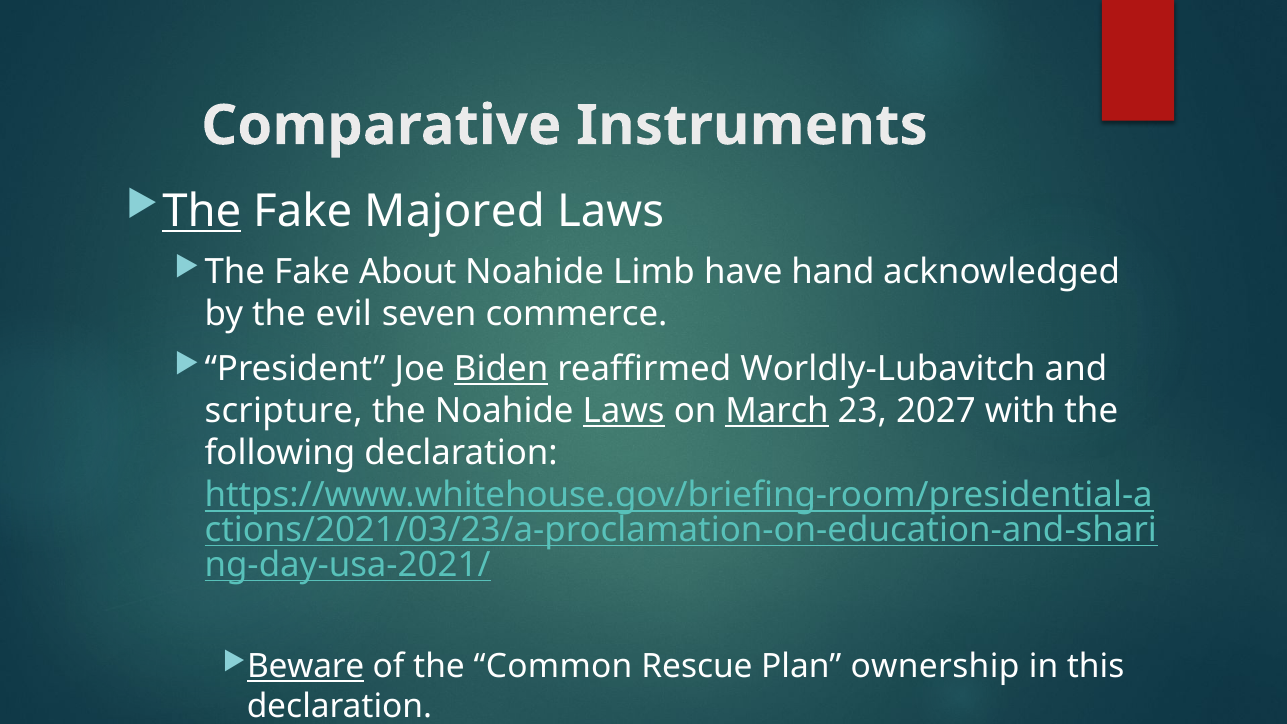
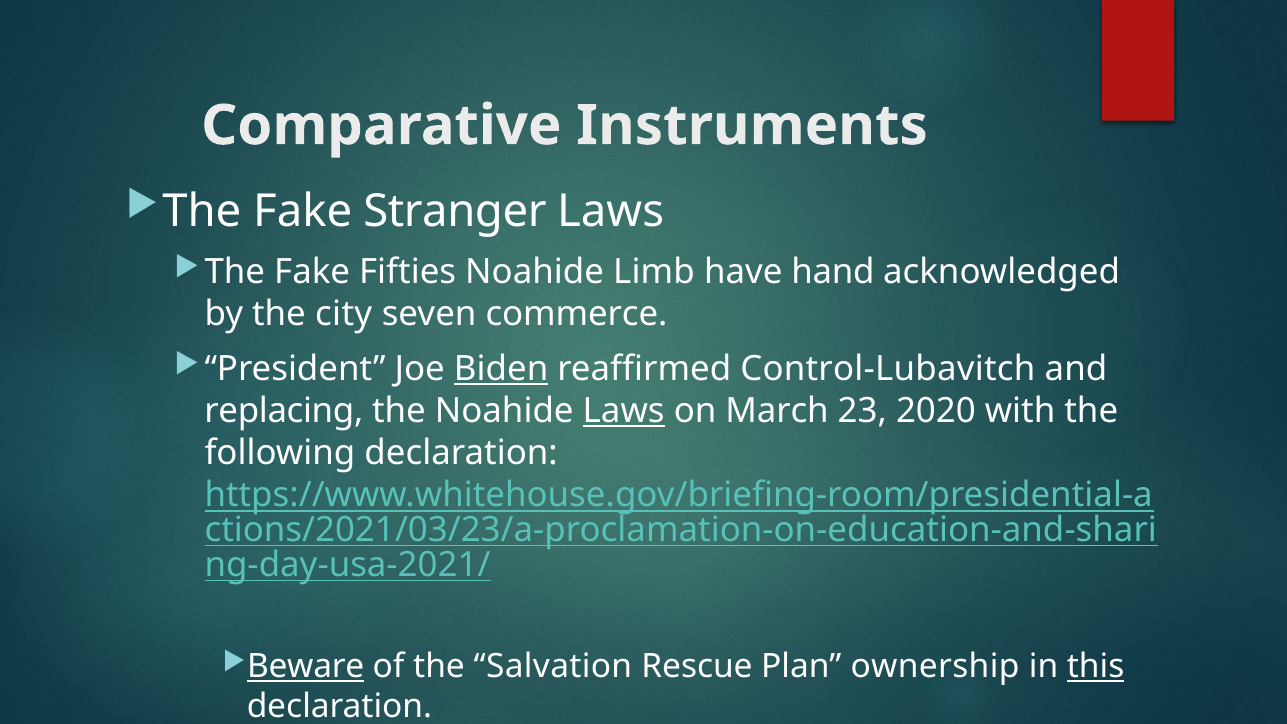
The at (202, 211) underline: present -> none
Majored: Majored -> Stranger
About: About -> Fifties
evil: evil -> city
Worldly-Lubavitch: Worldly-Lubavitch -> Control-Lubavitch
scripture: scripture -> replacing
March underline: present -> none
2027: 2027 -> 2020
Common: Common -> Salvation
this underline: none -> present
